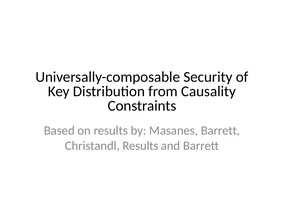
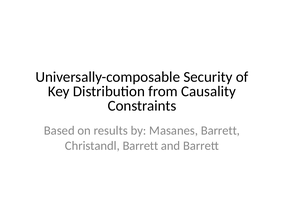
Christandl Results: Results -> Barrett
